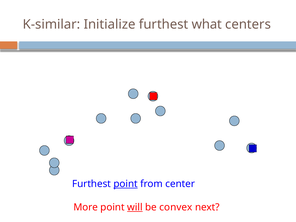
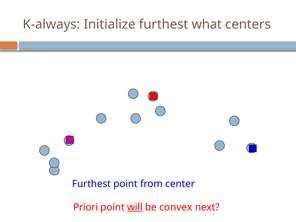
K-similar: K-similar -> K-always
point at (126, 184) underline: present -> none
More: More -> Priori
